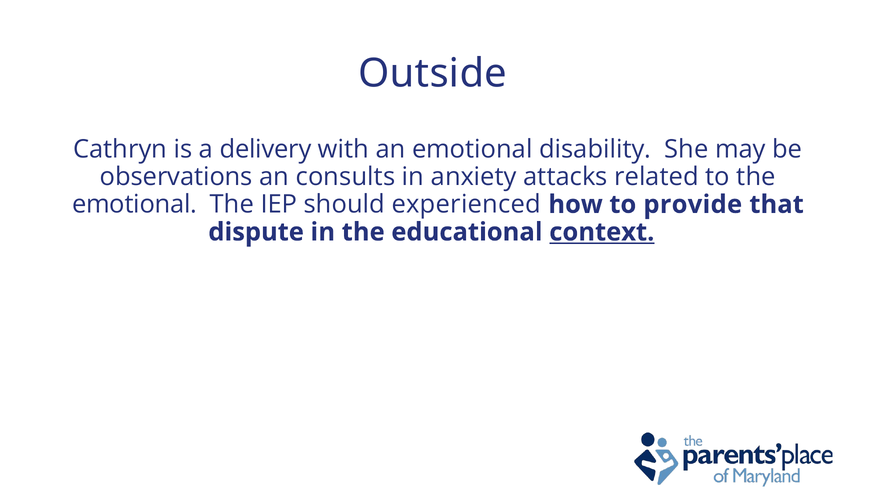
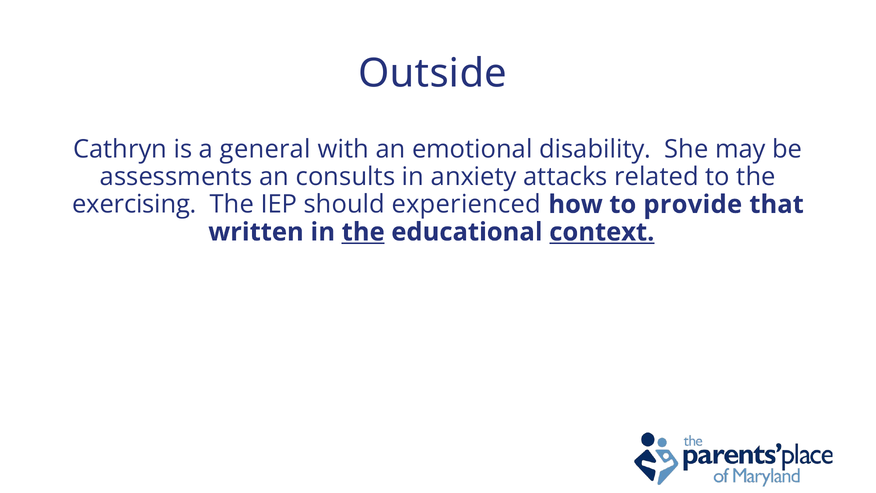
delivery: delivery -> general
observations: observations -> assessments
emotional at (134, 204): emotional -> exercising
dispute: dispute -> written
the at (363, 232) underline: none -> present
